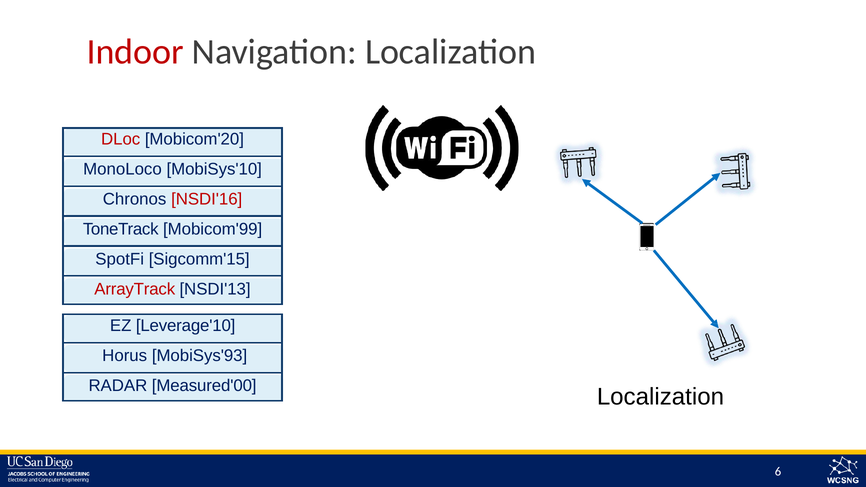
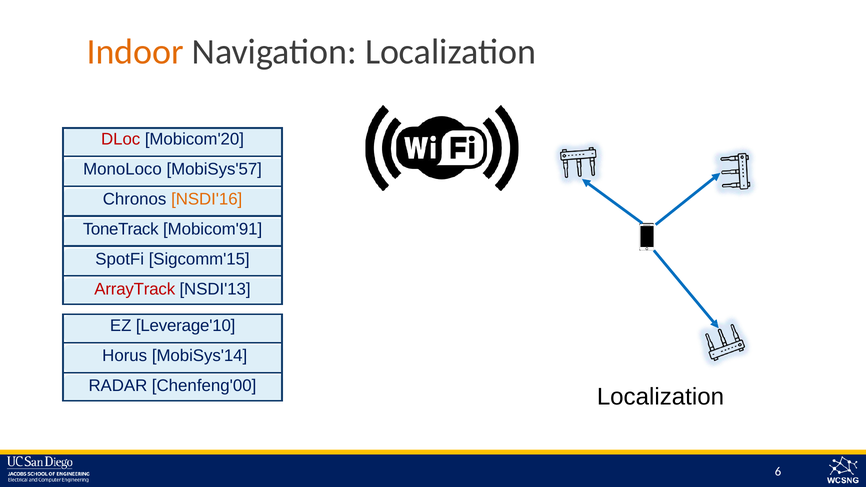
Indoor colour: red -> orange
MobiSys'10: MobiSys'10 -> MobiSys'57
NSDI'16 colour: red -> orange
Mobicom'99: Mobicom'99 -> Mobicom'91
MobiSys'93: MobiSys'93 -> MobiSys'14
Measured'00: Measured'00 -> Chenfeng'00
